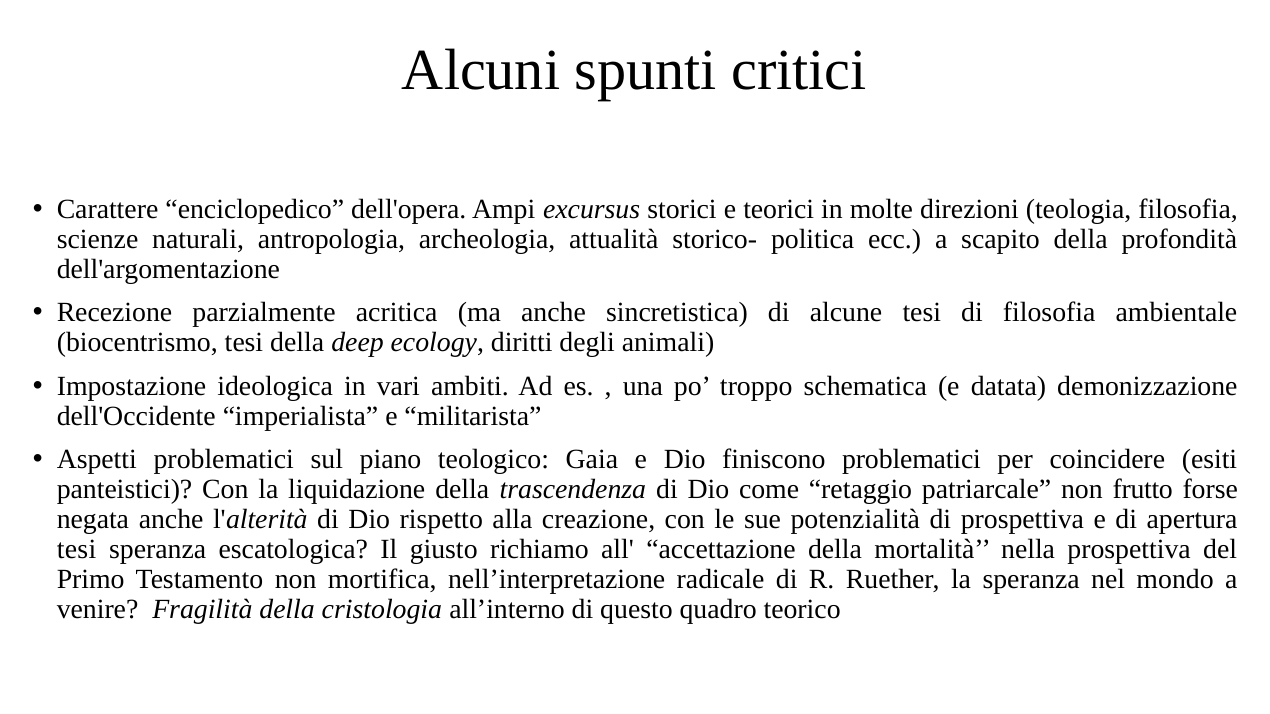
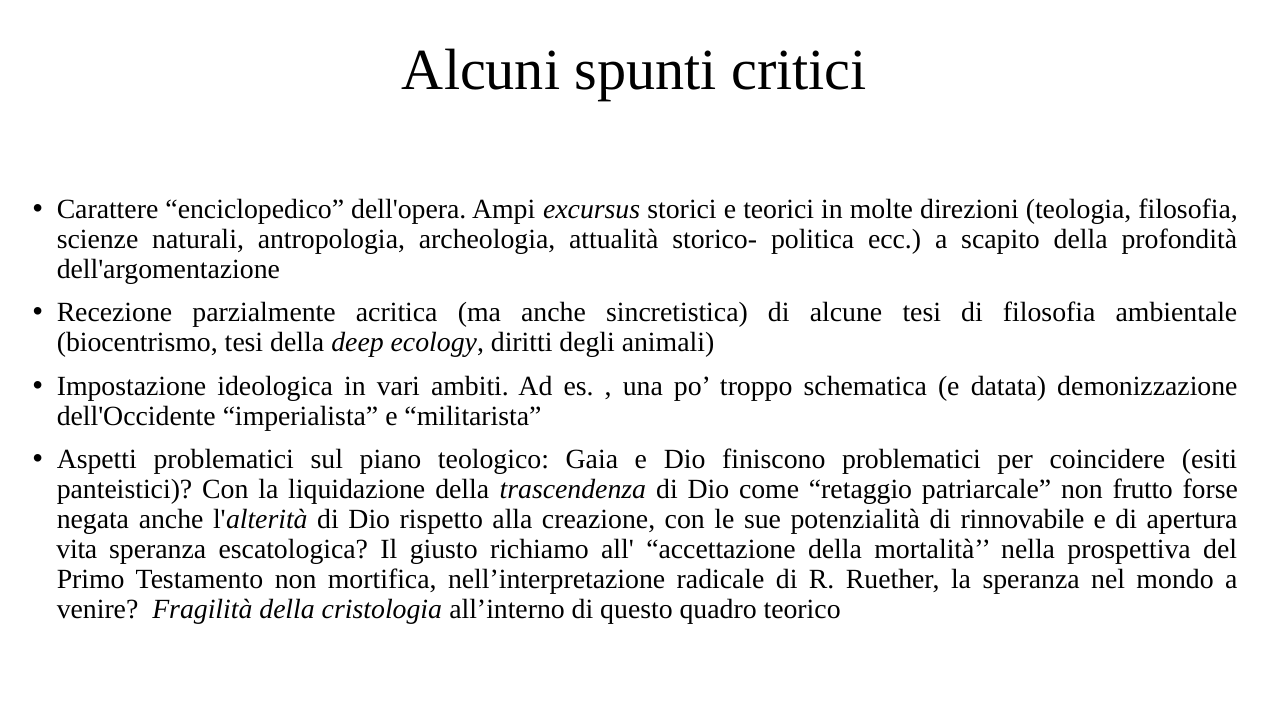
di prospettiva: prospettiva -> rinnovabile
tesi at (77, 549): tesi -> vita
